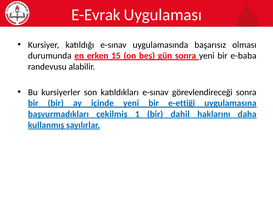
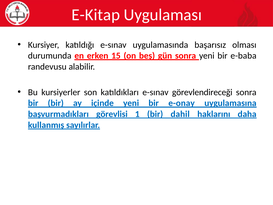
E-Evrak: E-Evrak -> E-Kitap
e-ettiği: e-ettiği -> e-onay
çekilmiş: çekilmiş -> görevlisi
